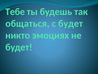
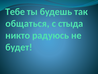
с будет: будет -> стыда
эмоциях: эмоциях -> радуюсь
